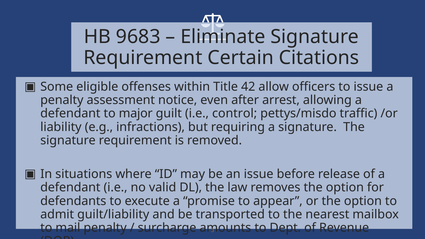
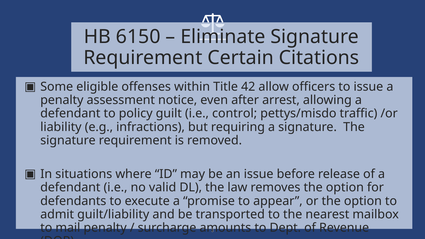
9683: 9683 -> 6150
major: major -> policy
